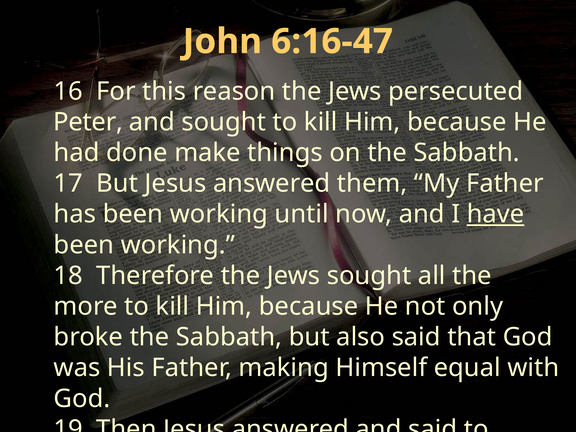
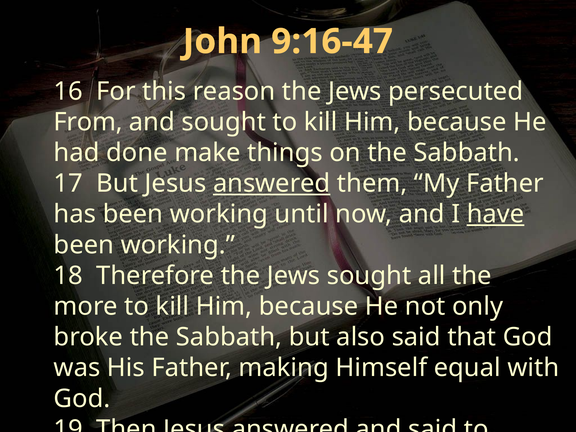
6:16-47: 6:16-47 -> 9:16-47
Peter at (88, 122): Peter -> From
answered at (272, 183) underline: none -> present
